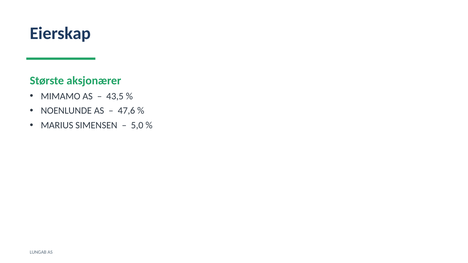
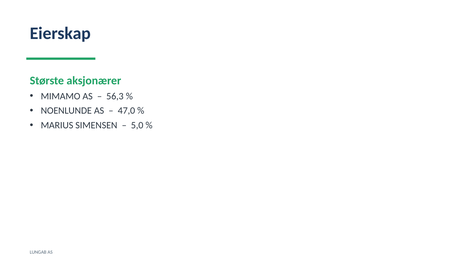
43,5: 43,5 -> 56,3
47,6: 47,6 -> 47,0
